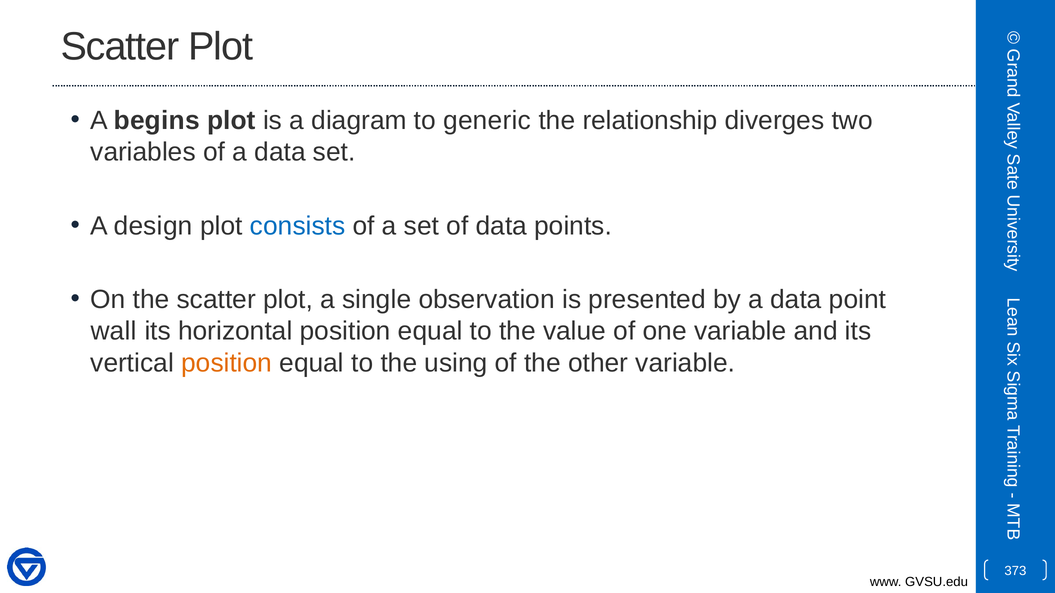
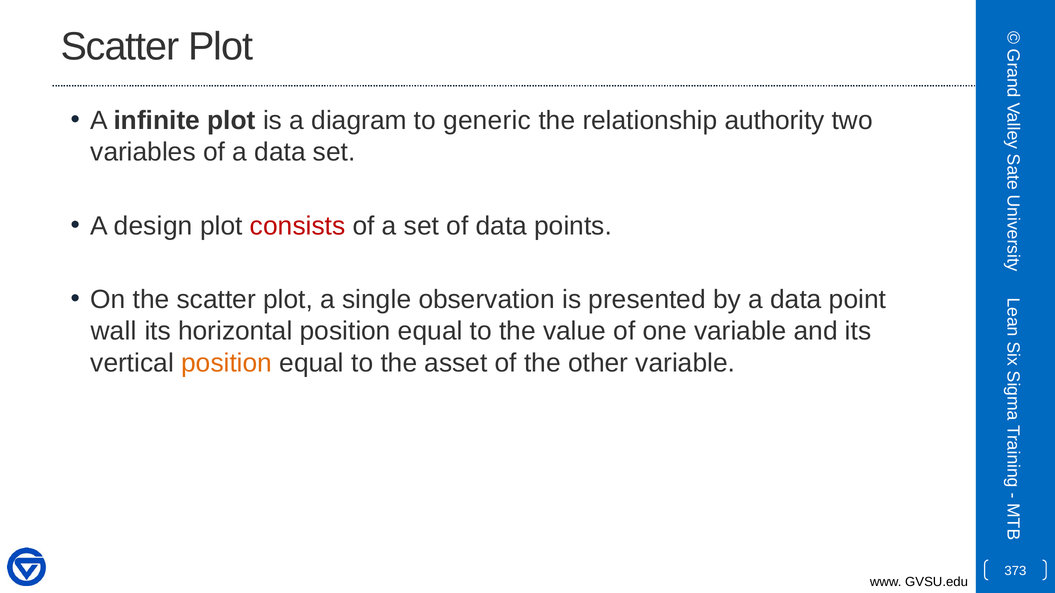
begins: begins -> infinite
diverges: diverges -> authority
consists colour: blue -> red
using: using -> asset
